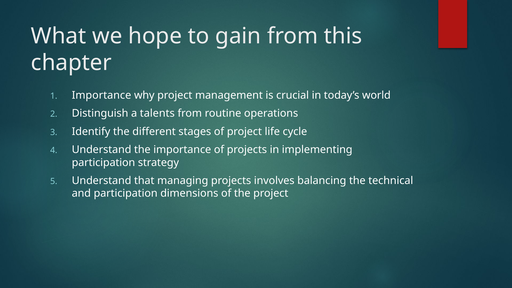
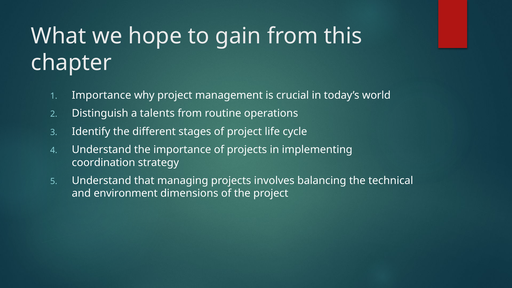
participation at (103, 163): participation -> coordination
and participation: participation -> environment
